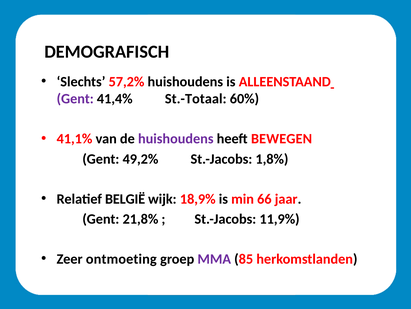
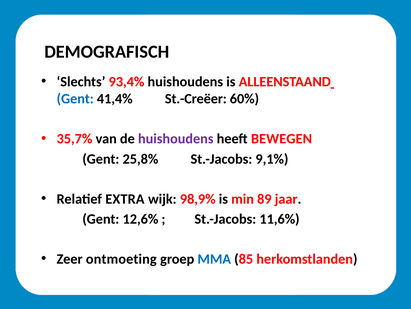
57,2%: 57,2% -> 93,4%
Gent at (75, 99) colour: purple -> blue
St.-Totaal: St.-Totaal -> St.-Creëer
41,1%: 41,1% -> 35,7%
49,2%: 49,2% -> 25,8%
1,8%: 1,8% -> 9,1%
BELGIË: BELGIË -> EXTRA
18,9%: 18,9% -> 98,9%
66: 66 -> 89
21,8%: 21,8% -> 12,6%
11,9%: 11,9% -> 11,6%
MMA colour: purple -> blue
